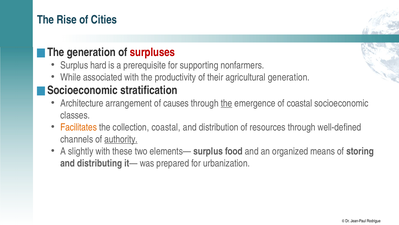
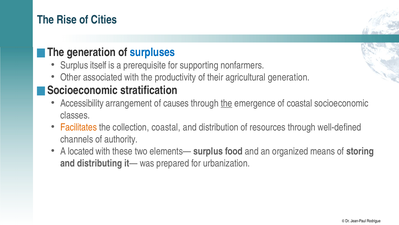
surpluses colour: red -> blue
hard: hard -> itself
While: While -> Other
Architecture: Architecture -> Accessibility
authority underline: present -> none
slightly: slightly -> located
